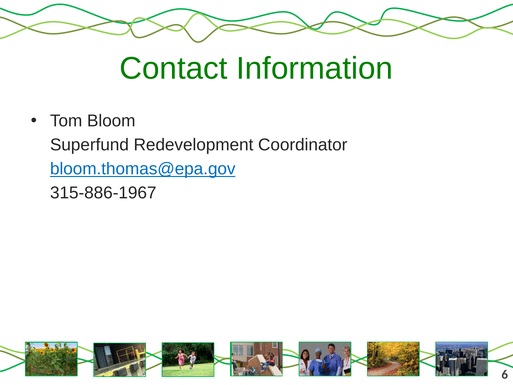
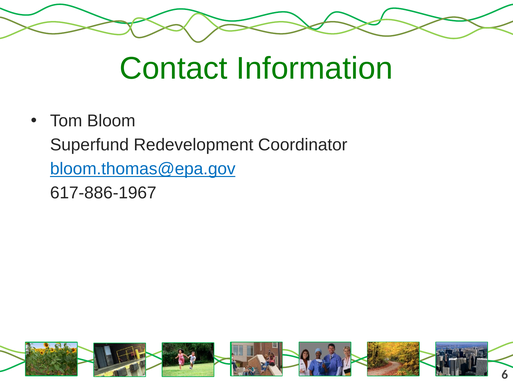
315-886-1967: 315-886-1967 -> 617-886-1967
